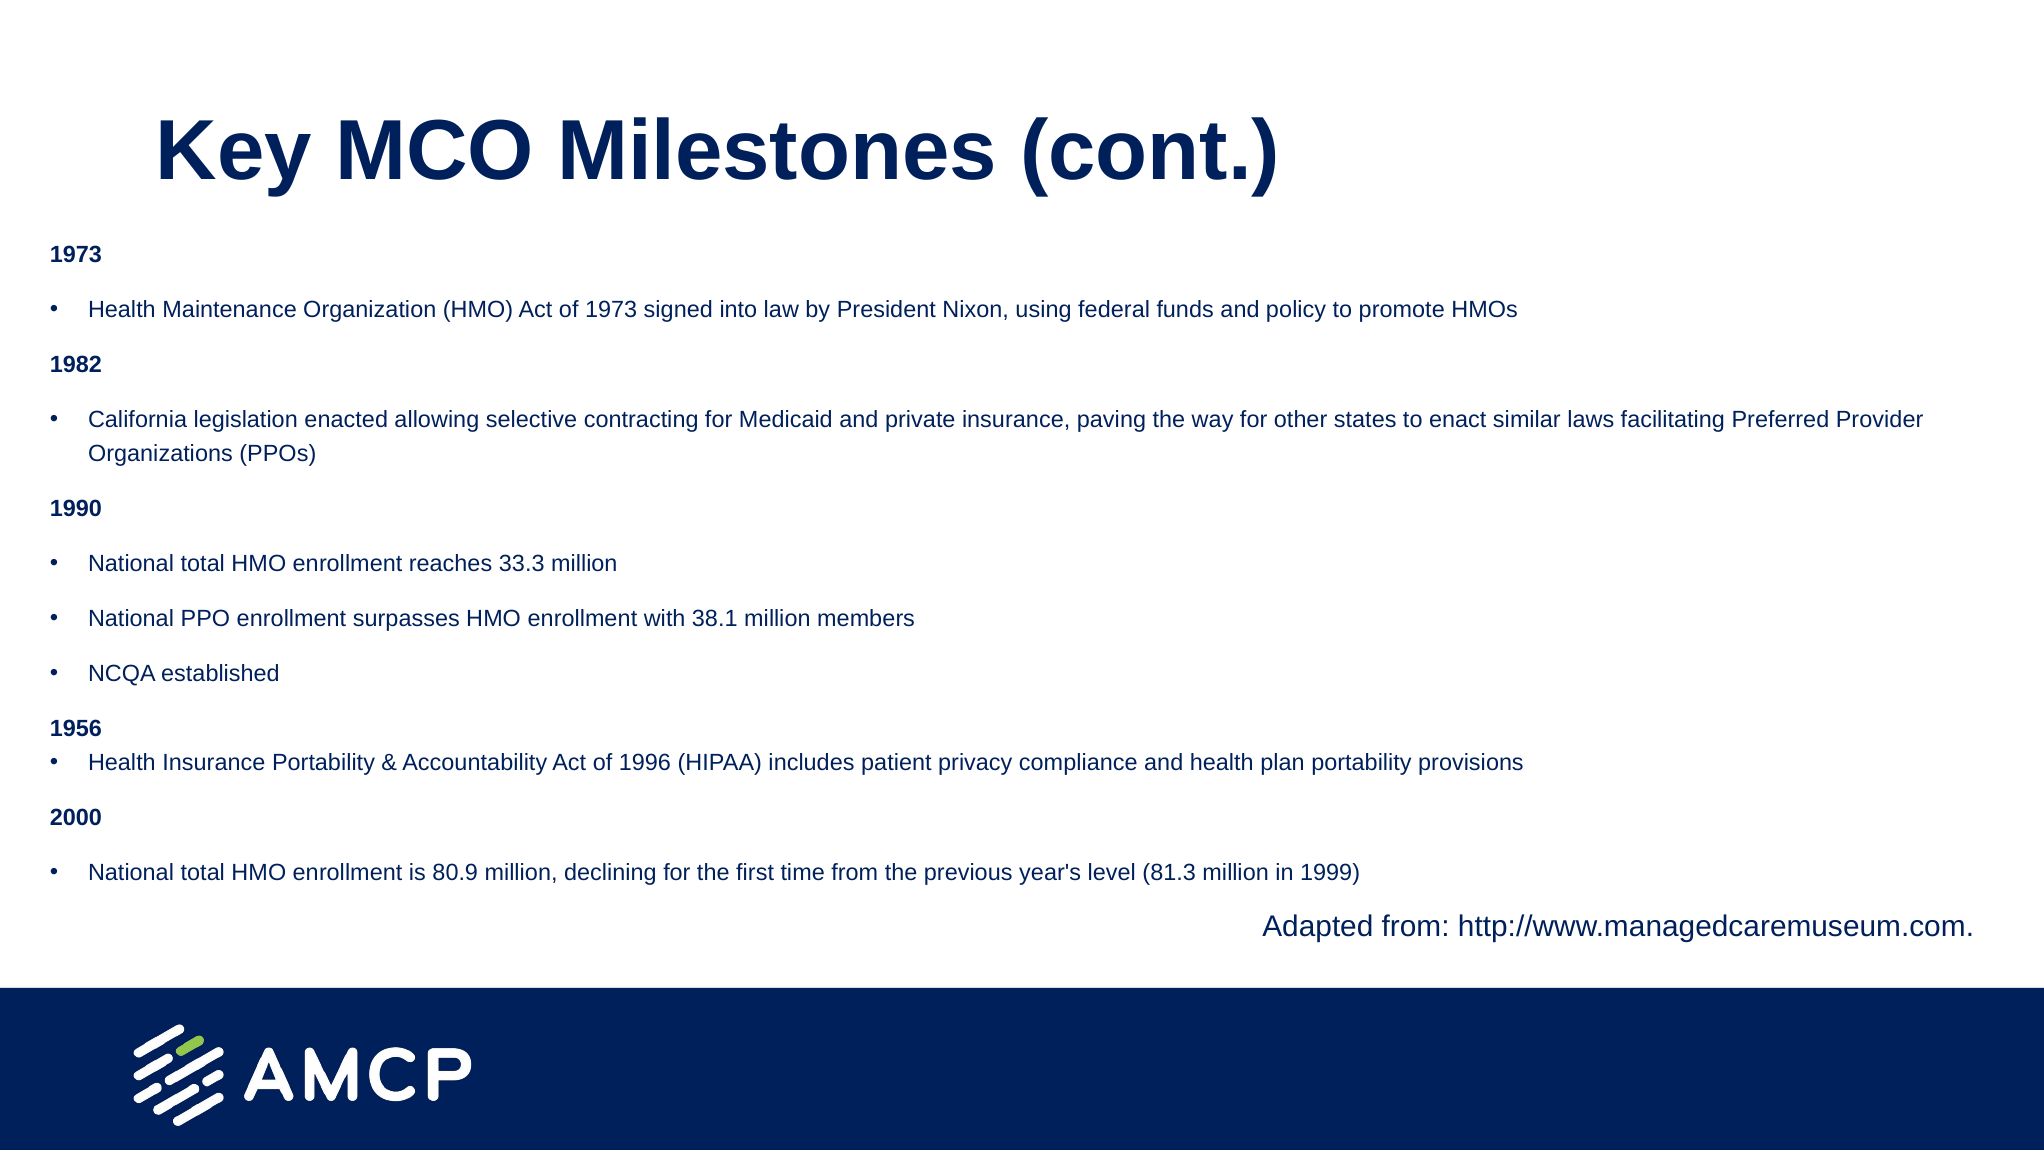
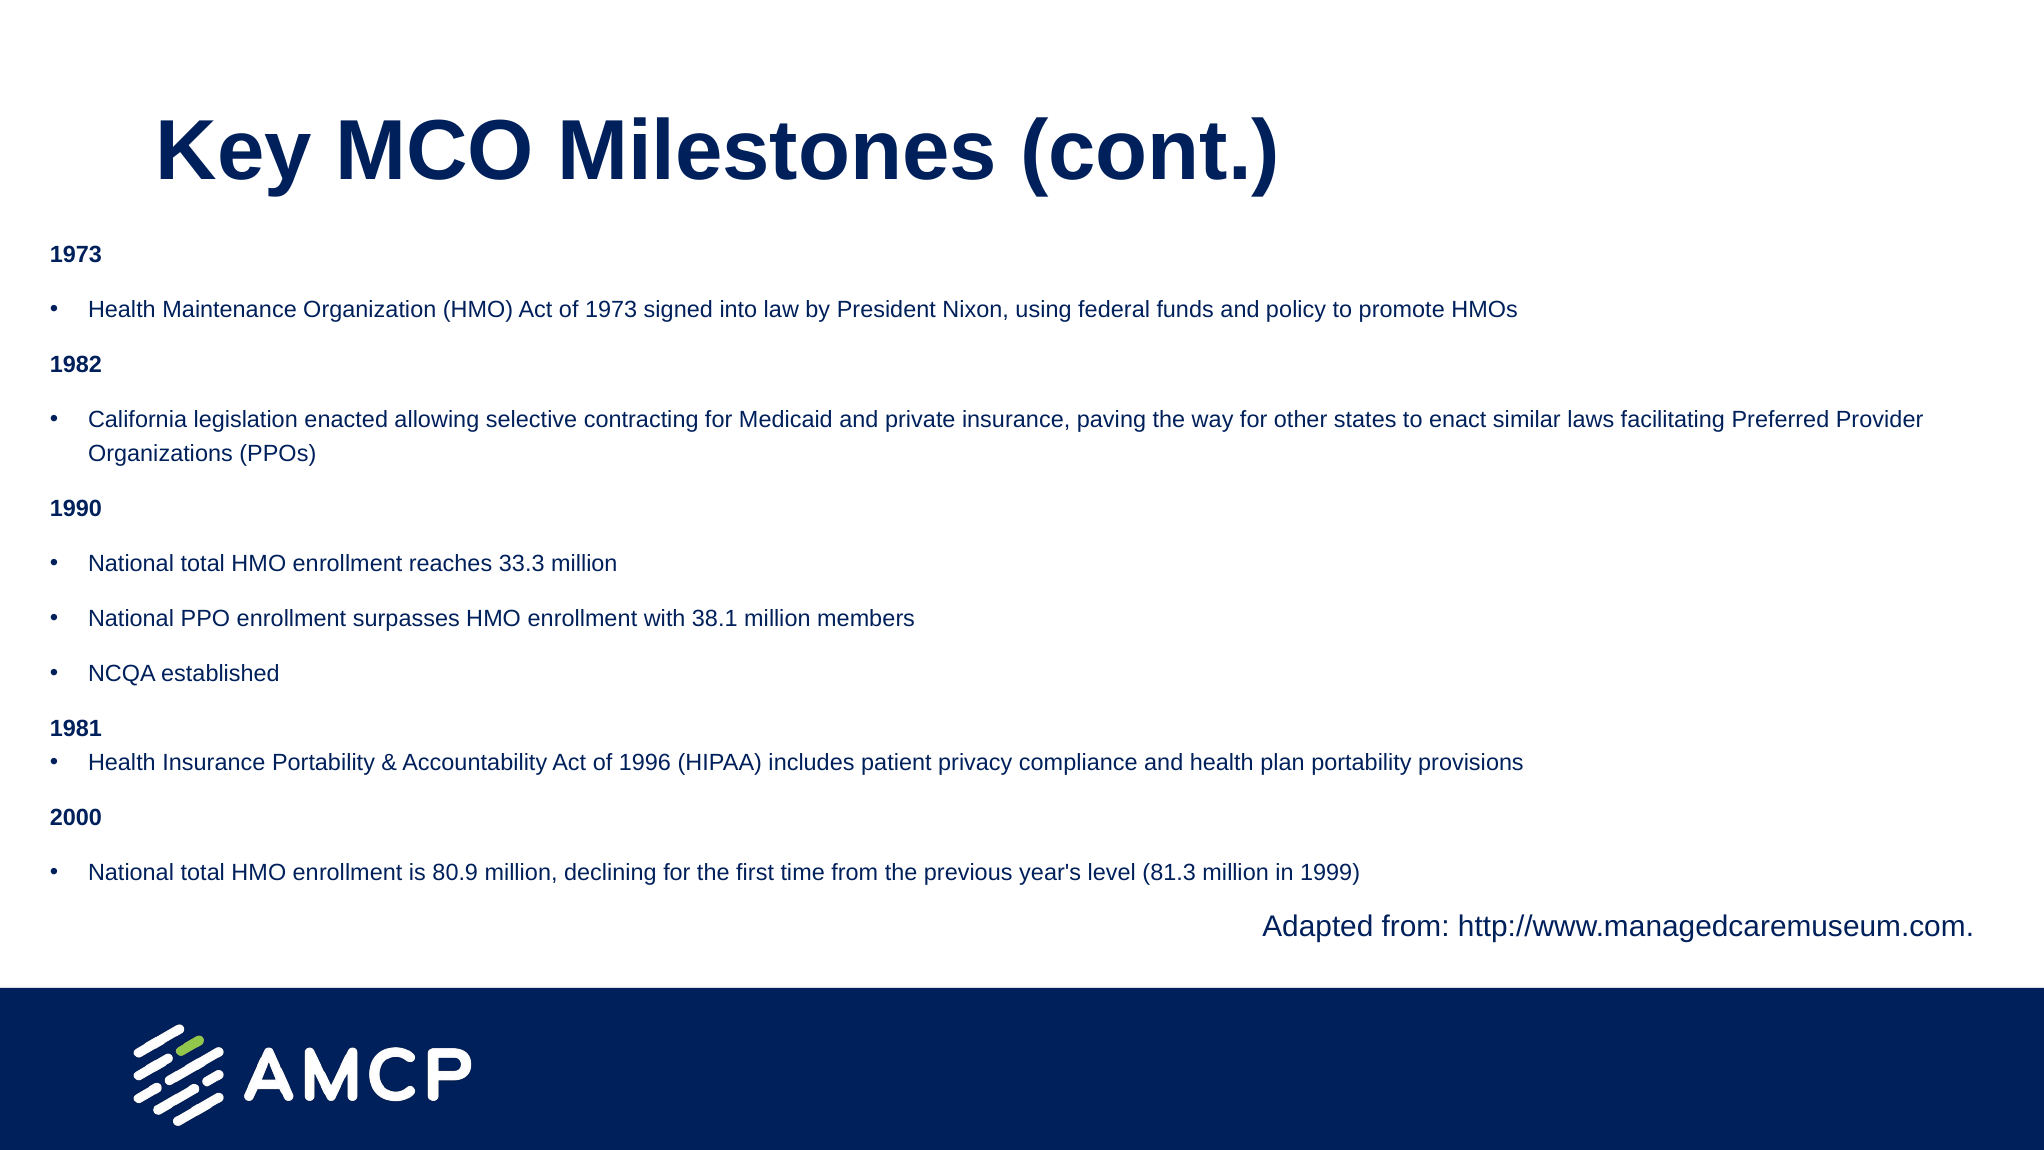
1956: 1956 -> 1981
